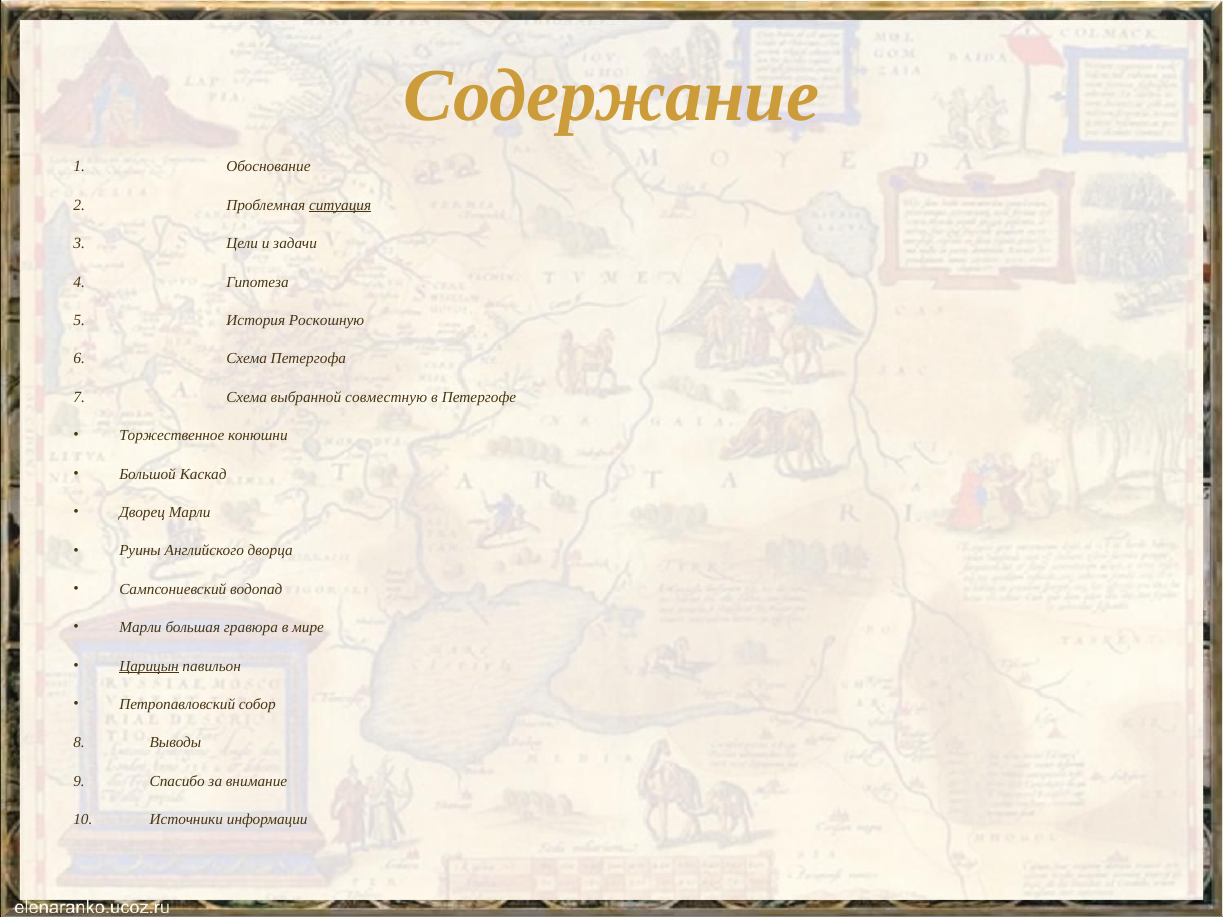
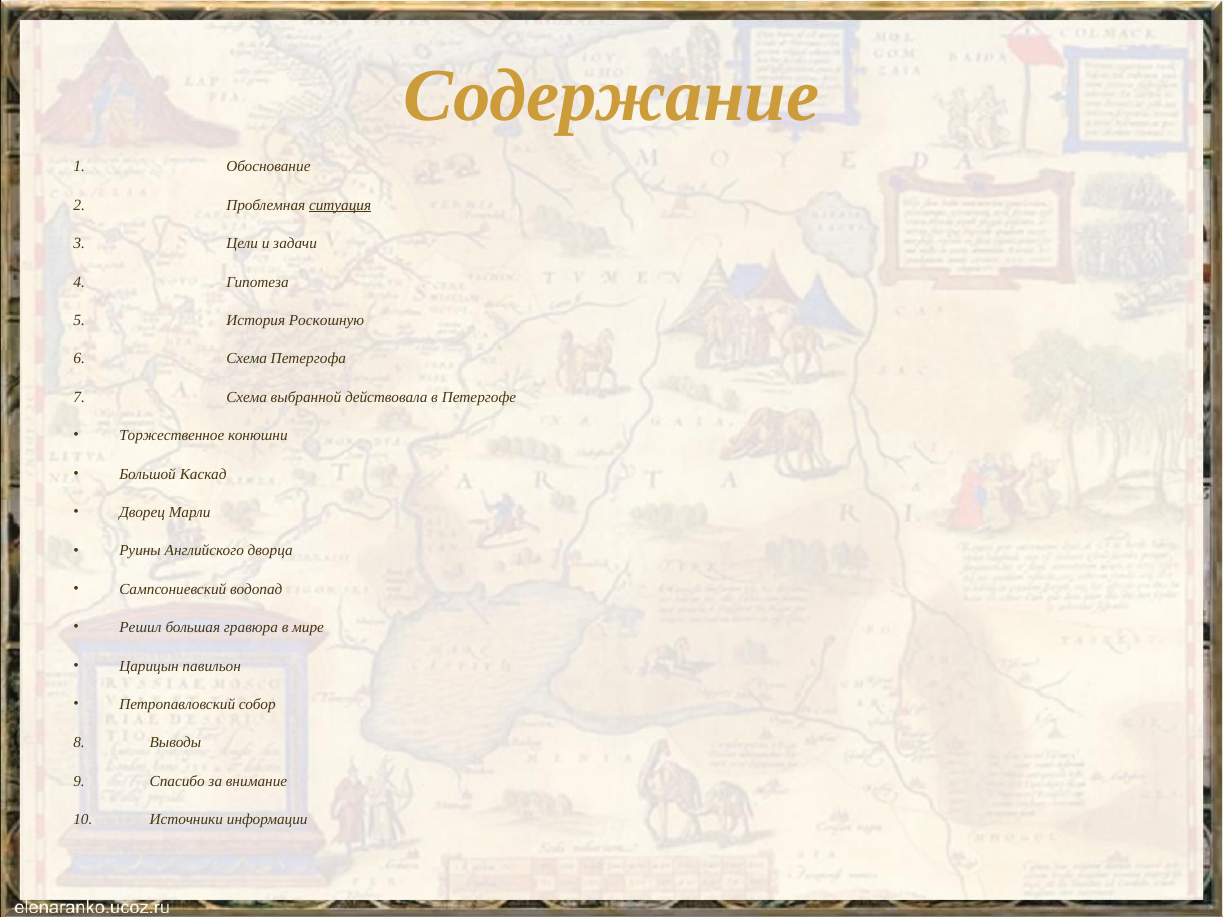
совместную: совместную -> действовала
Марли at (140, 628): Марли -> Решил
Царицын underline: present -> none
